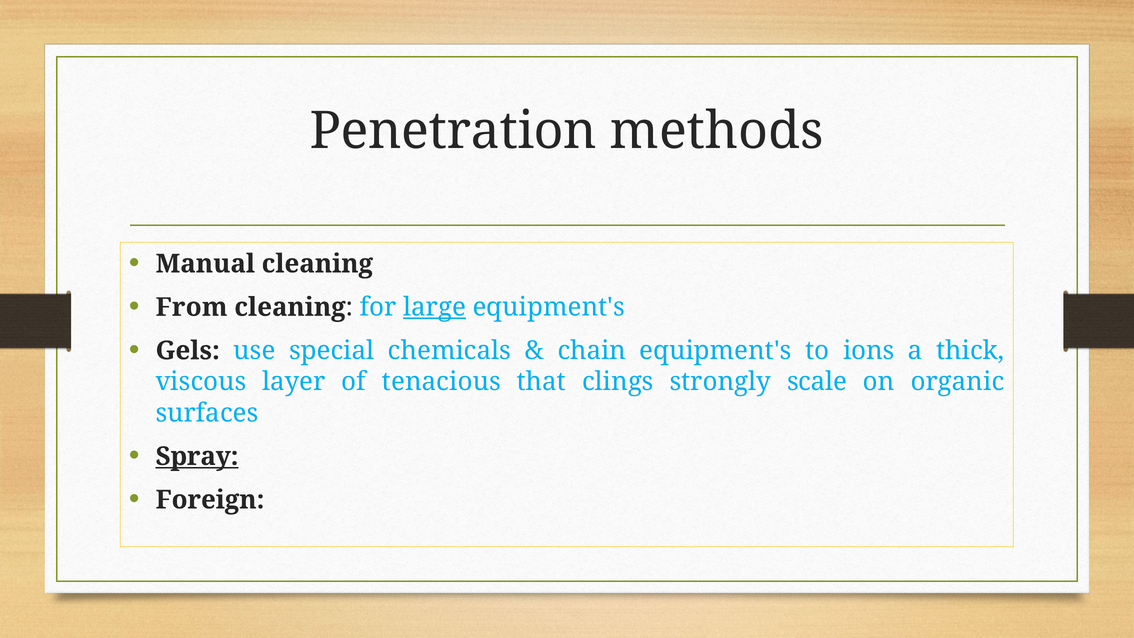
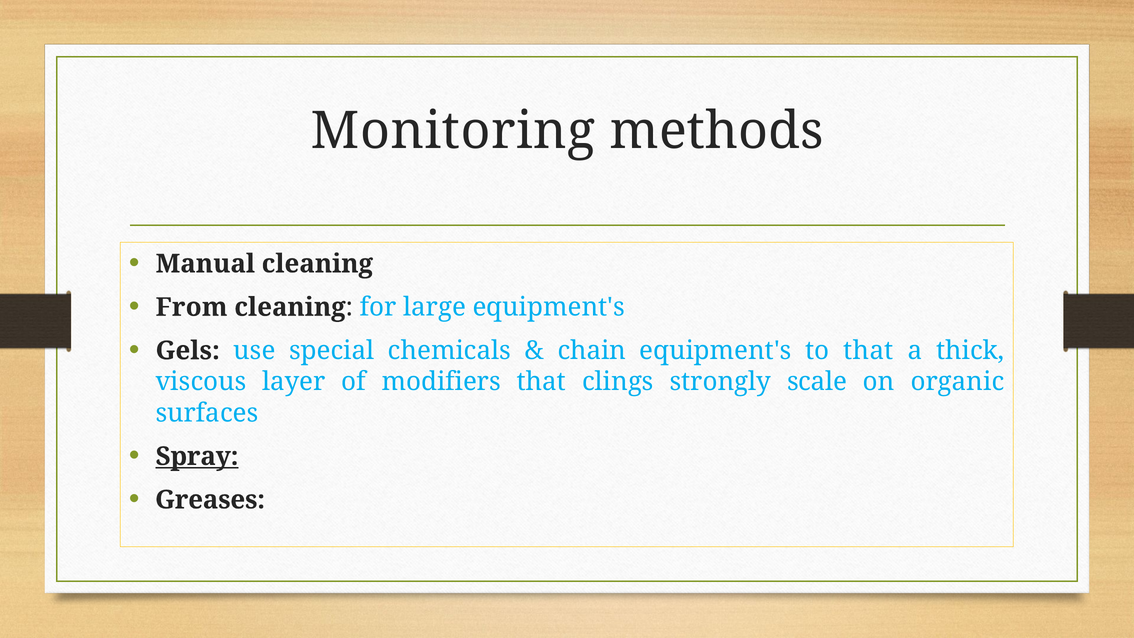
Penetration: Penetration -> Monitoring
large underline: present -> none
to ions: ions -> that
tenacious: tenacious -> modifiers
Foreign: Foreign -> Greases
